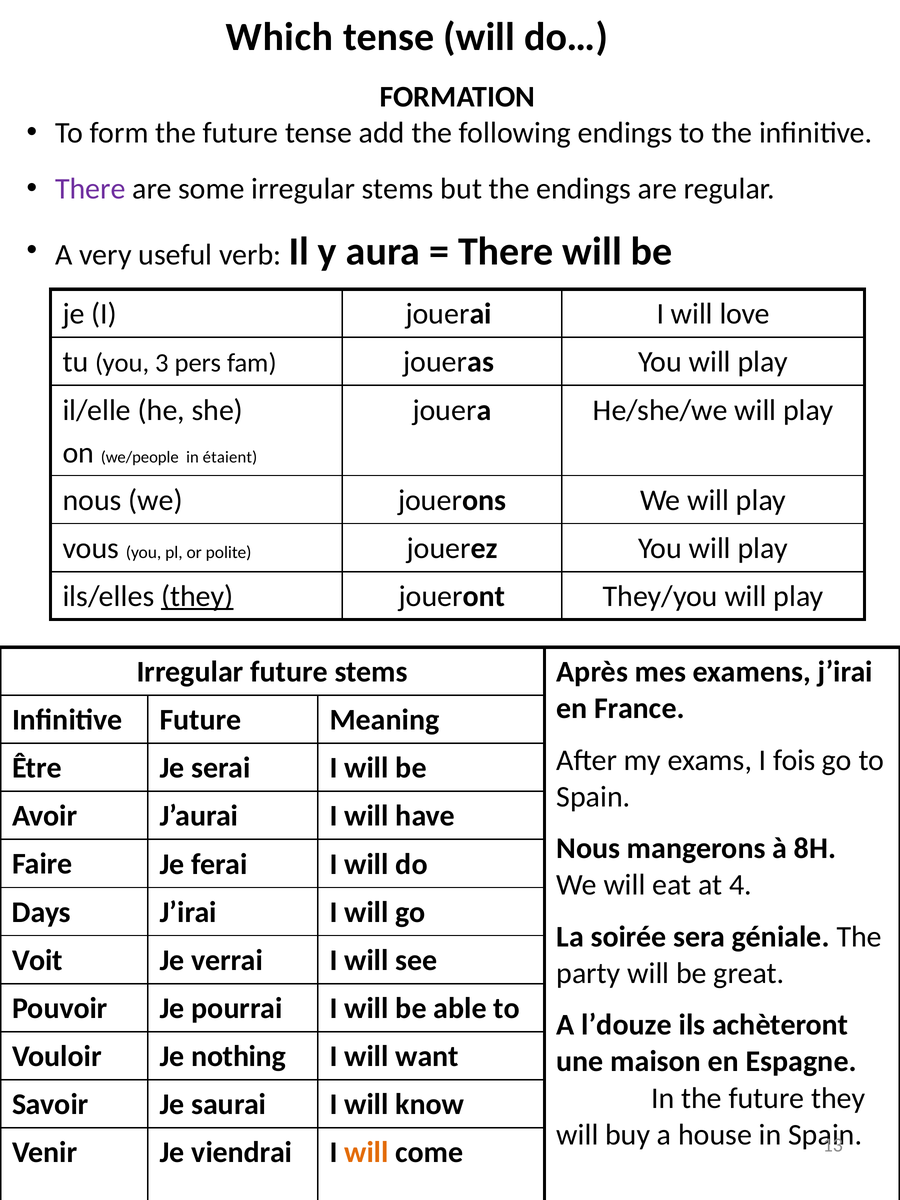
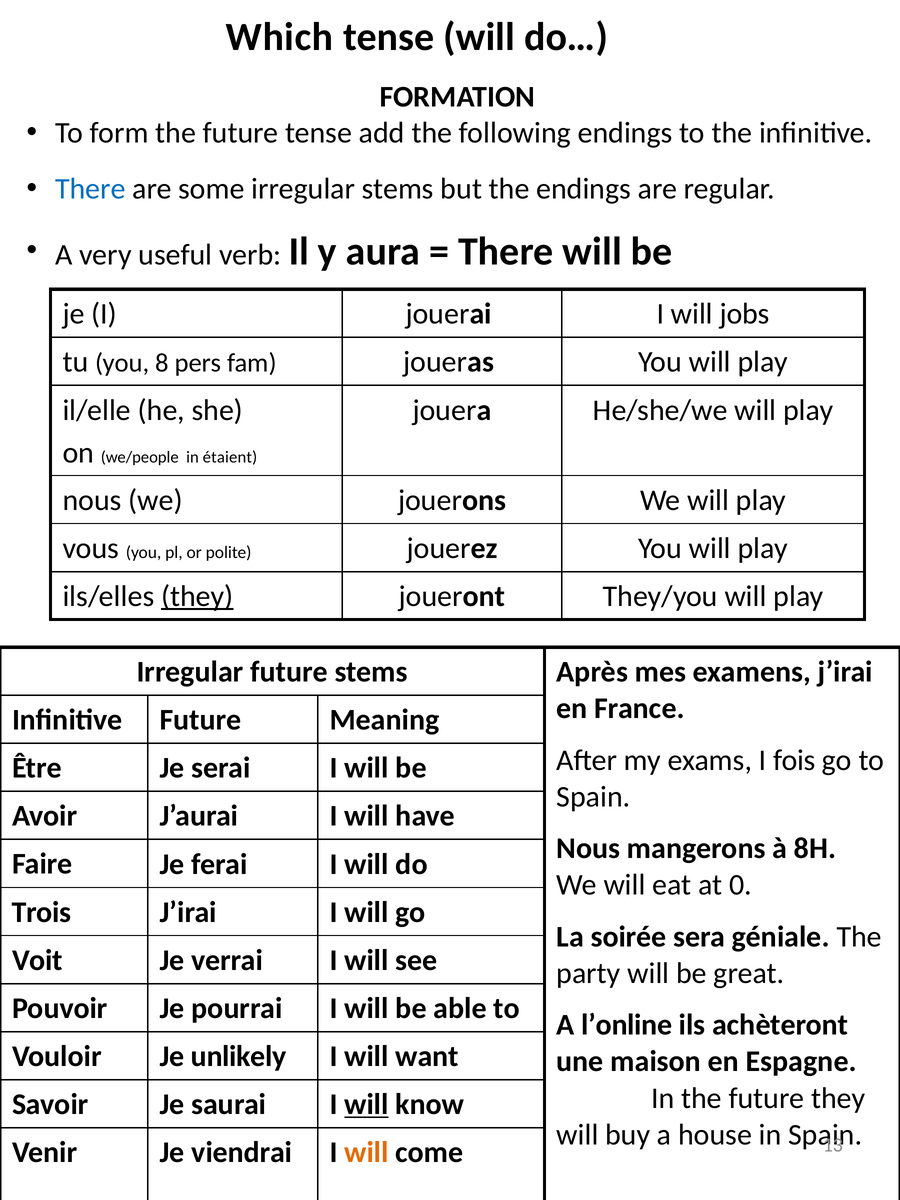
There at (90, 189) colour: purple -> blue
love: love -> jobs
3: 3 -> 8
4: 4 -> 0
Days: Days -> Trois
l’douze: l’douze -> l’online
nothing: nothing -> unlikely
will at (366, 1104) underline: none -> present
